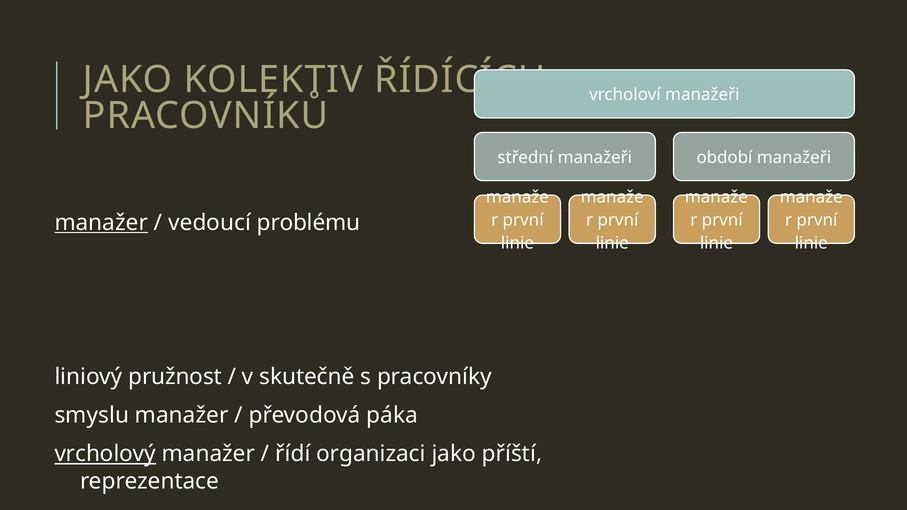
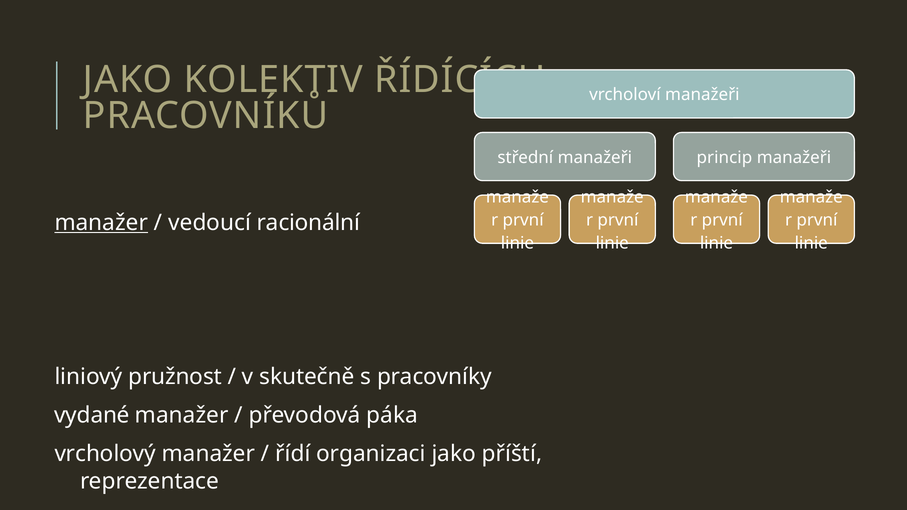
období: období -> princip
problému: problému -> racionální
smyslu: smyslu -> vydané
vrcholový underline: present -> none
